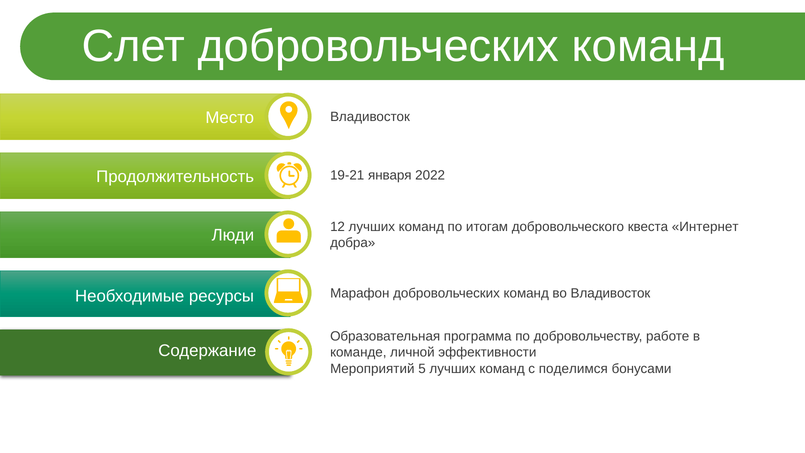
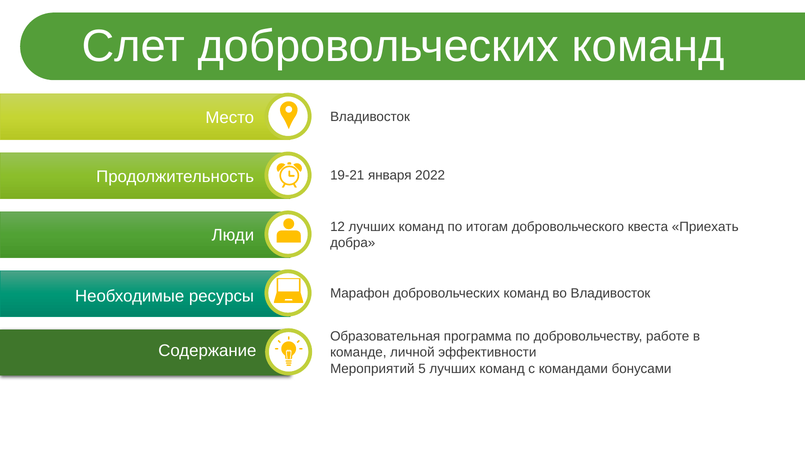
Интернет: Интернет -> Приехать
поделимся: поделимся -> командами
